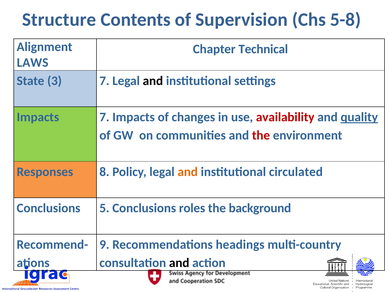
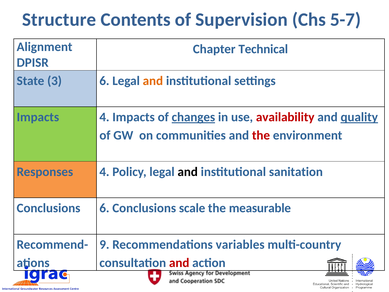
5-8: 5-8 -> 5-7
LAWS: LAWS -> DPISR
3 7: 7 -> 6
and at (153, 81) colour: black -> orange
Impacts 7: 7 -> 4
changes underline: none -> present
Responses 8: 8 -> 4
and at (188, 172) colour: orange -> black
circulated: circulated -> sanitation
Conclusions 5: 5 -> 6
roles: roles -> scale
background: background -> measurable
headings: headings -> variables
and at (179, 263) colour: black -> red
